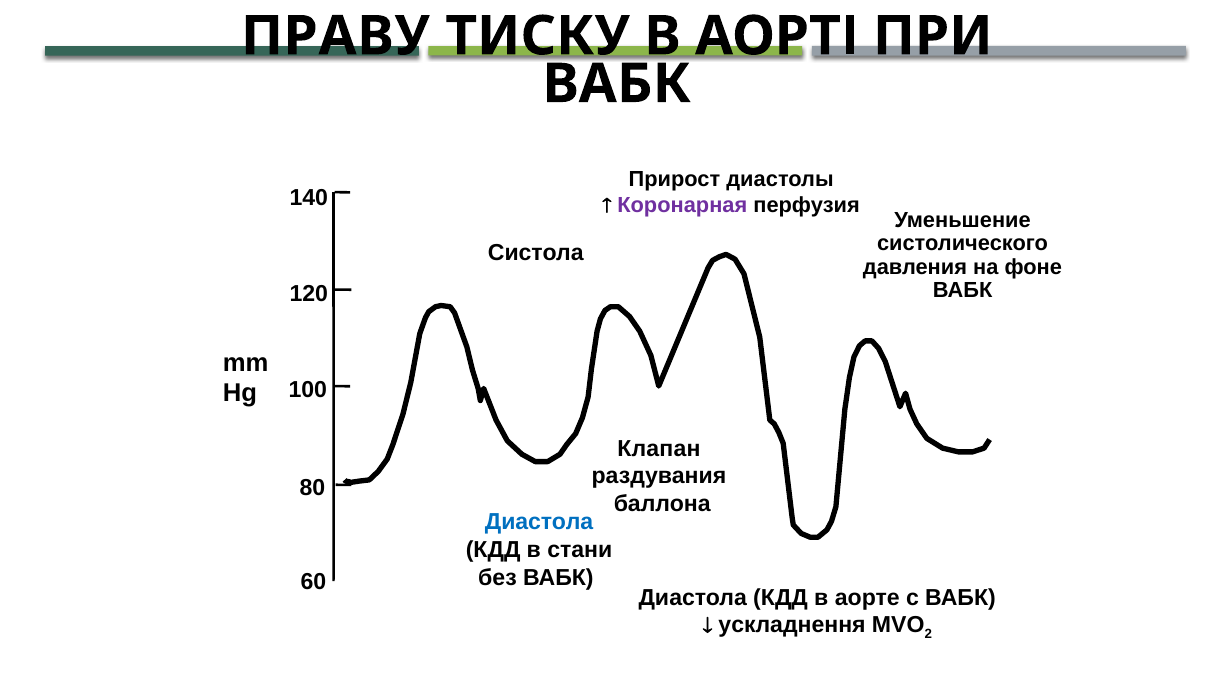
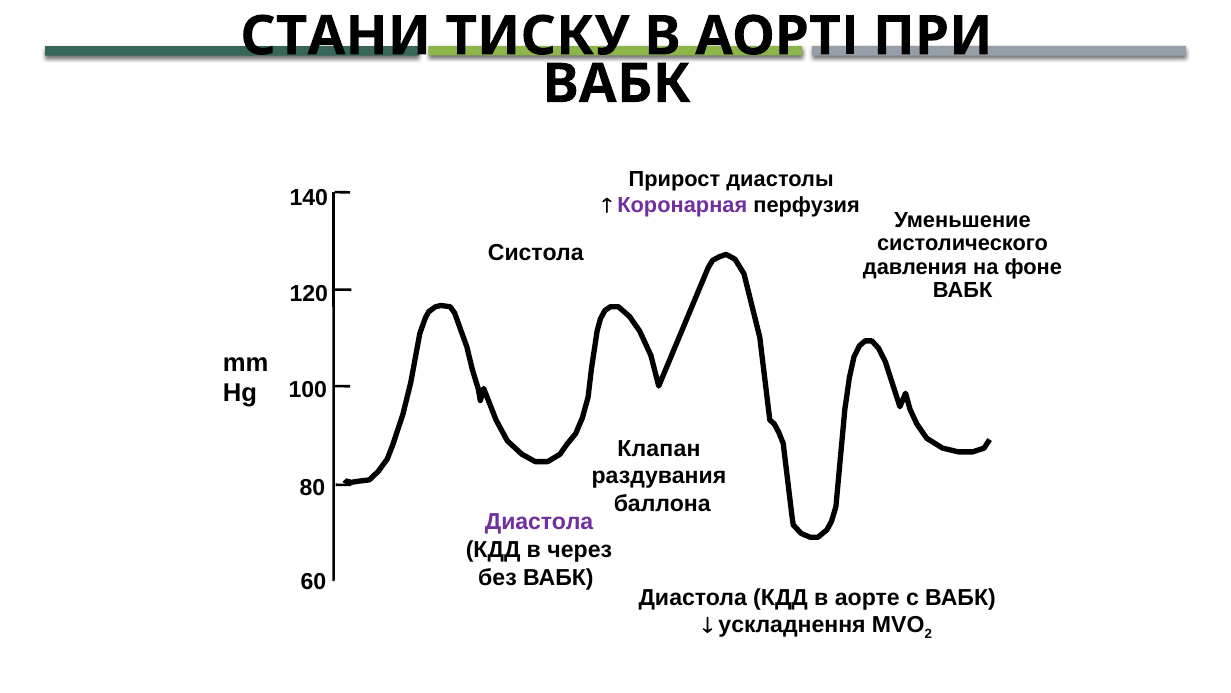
ПРАВУ: ПРАВУ -> СТАНИ
Диастола at (539, 522) colour: blue -> purple
стани: стани -> через
